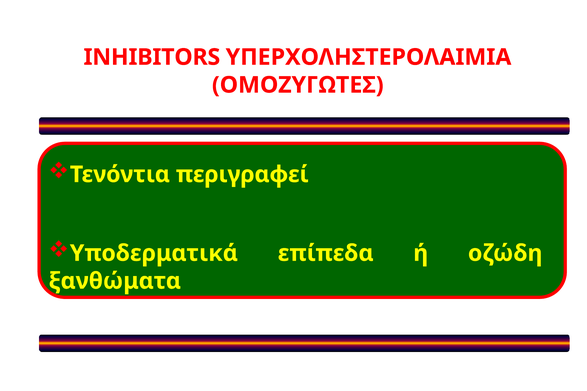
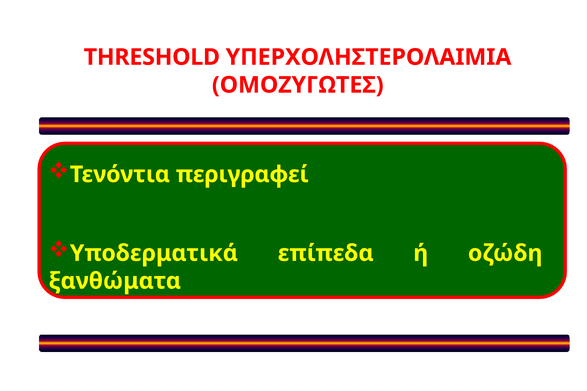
INHIBITORS: INHIBITORS -> THRESHOLD
